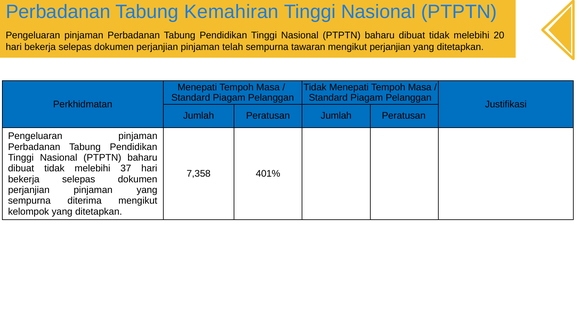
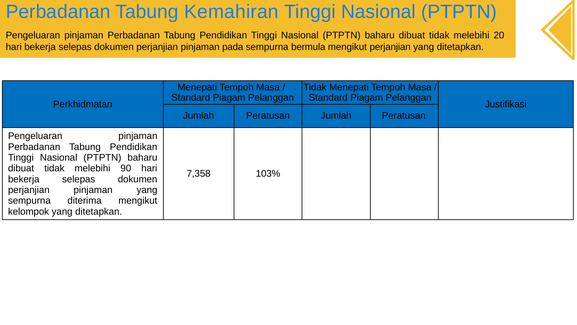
telah: telah -> pada
tawaran: tawaran -> bermula
37: 37 -> 90
401%: 401% -> 103%
